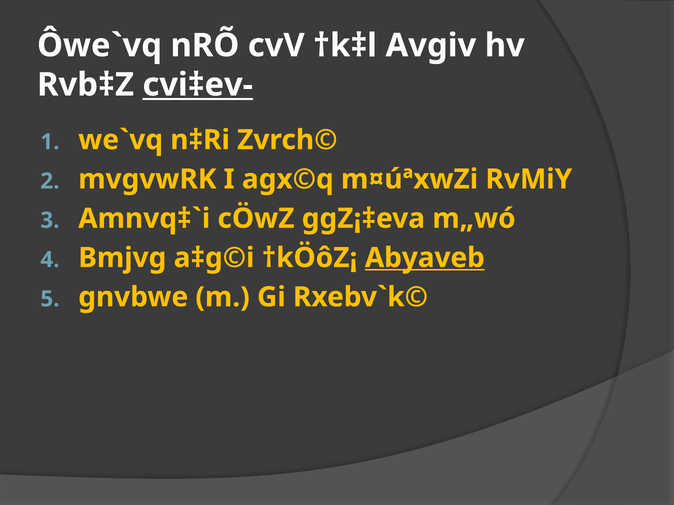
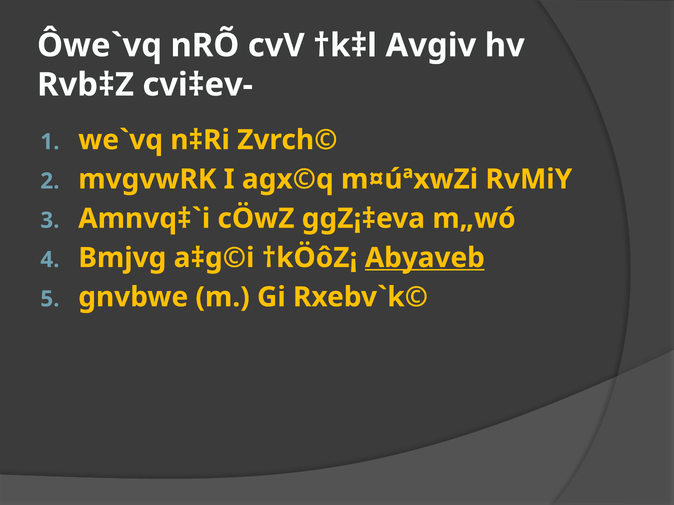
cvi‡ev- underline: present -> none
